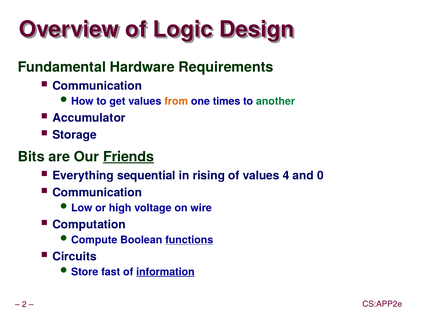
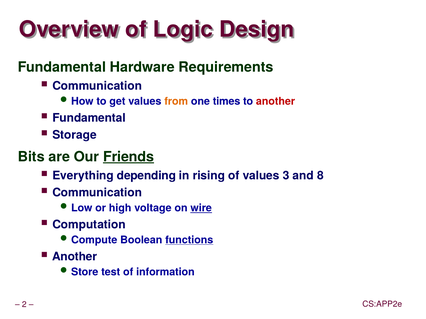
another at (275, 101) colour: green -> red
Accumulator at (89, 118): Accumulator -> Fundamental
sequential: sequential -> depending
4: 4 -> 3
0: 0 -> 8
wire underline: none -> present
Circuits at (75, 257): Circuits -> Another
fast: fast -> test
information underline: present -> none
